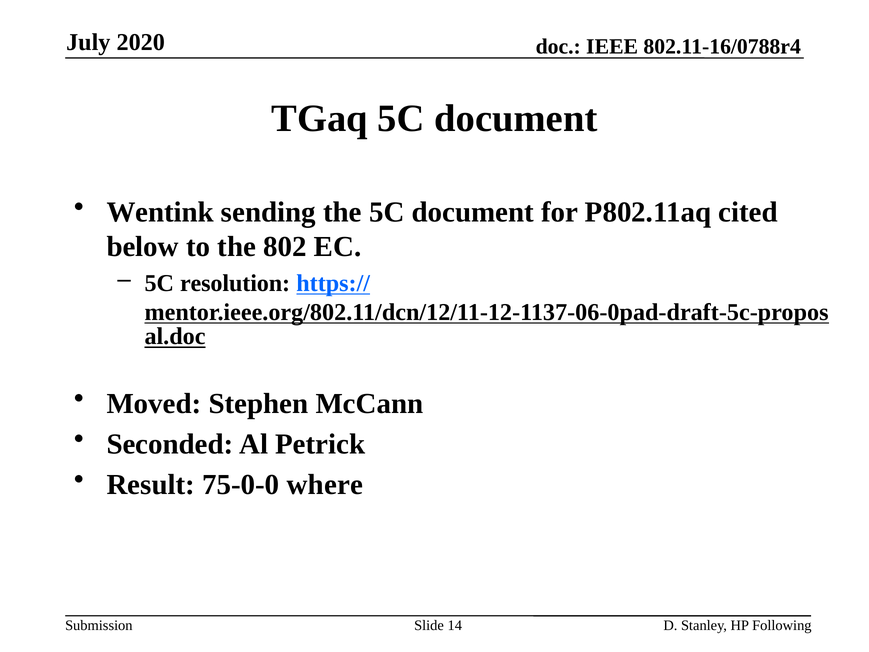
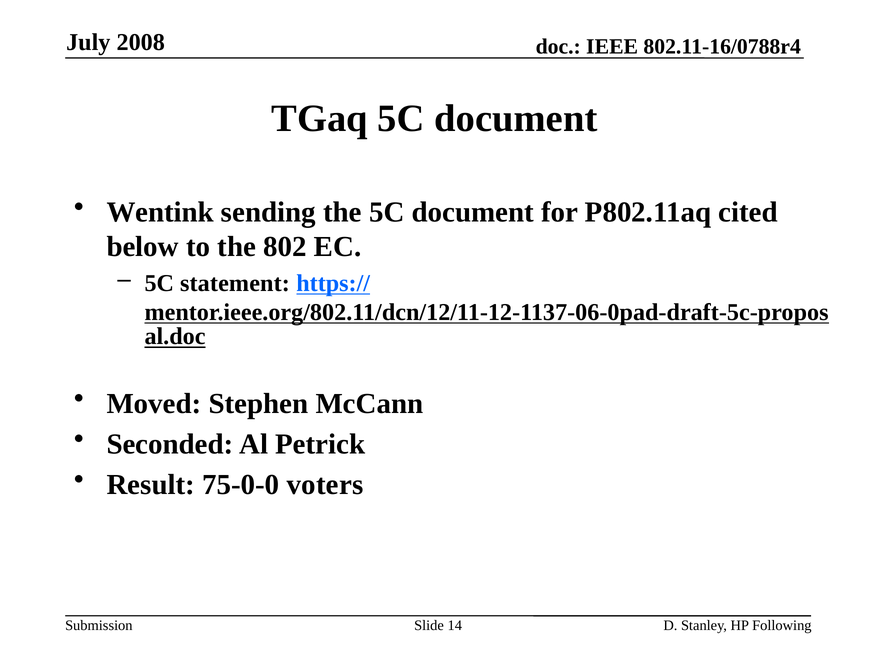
2020: 2020 -> 2008
resolution: resolution -> statement
where: where -> voters
